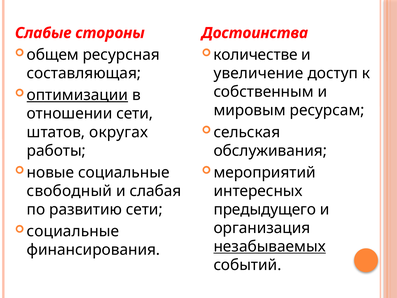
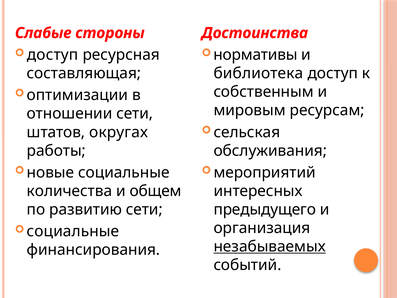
общем at (53, 55): общем -> доступ
количестве: количестве -> нормативы
увеличение: увеличение -> библиотека
оптимизации underline: present -> none
свободный: свободный -> количества
слабая: слабая -> общем
